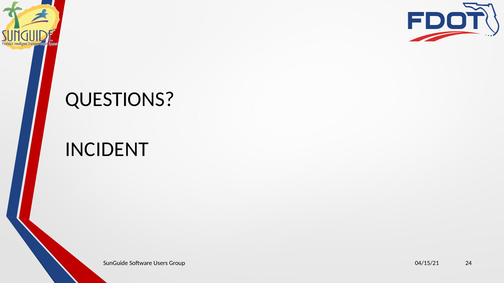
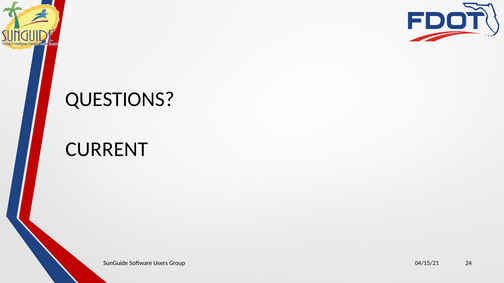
INCIDENT: INCIDENT -> CURRENT
